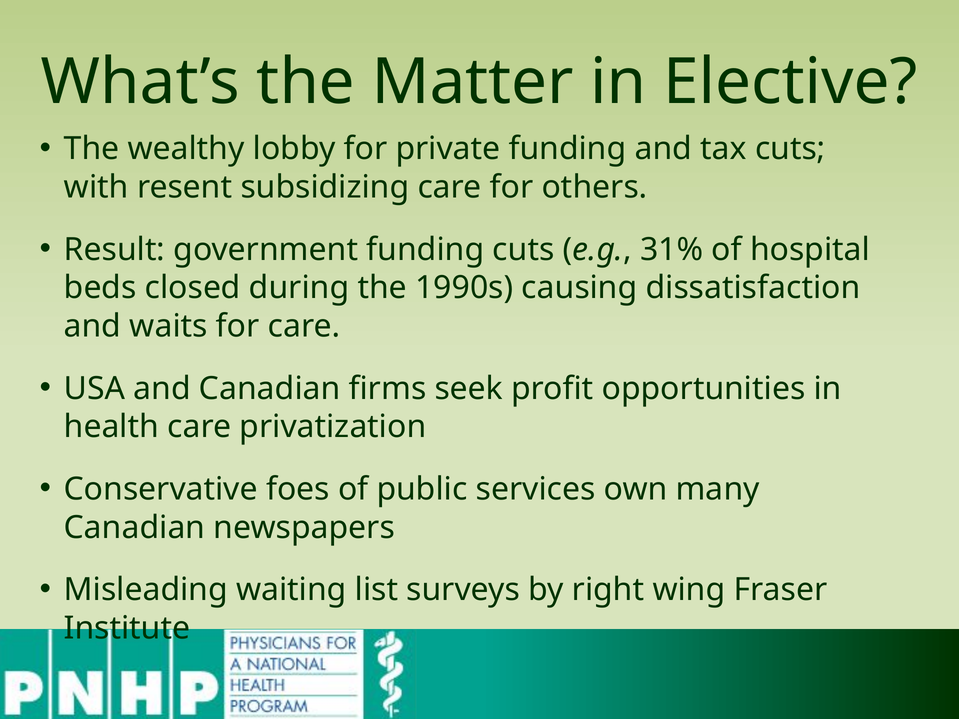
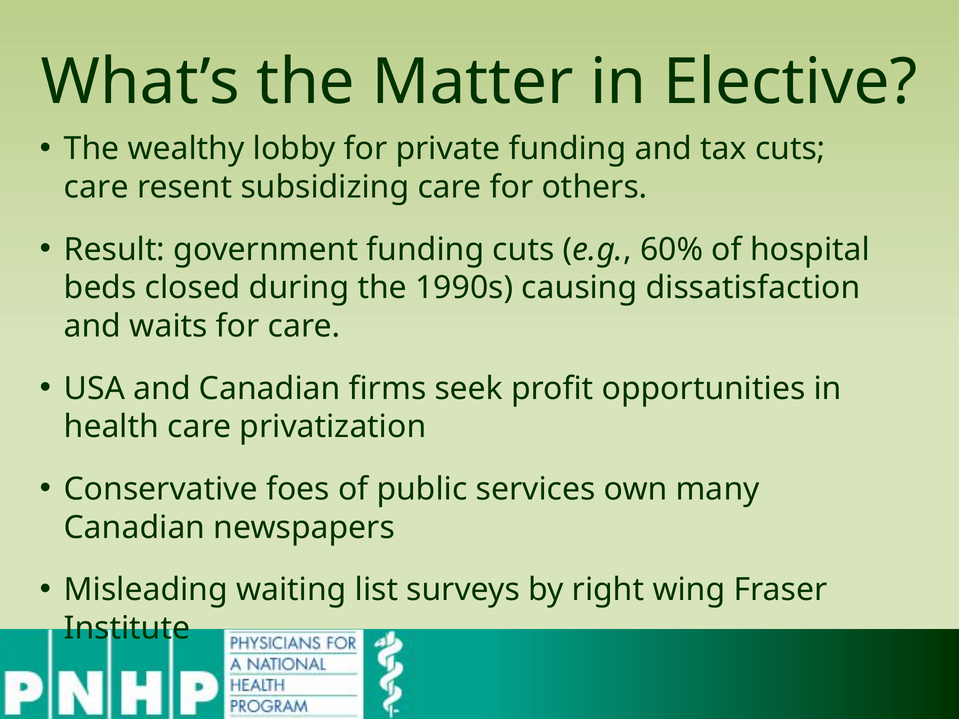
with at (96, 187): with -> care
31%: 31% -> 60%
